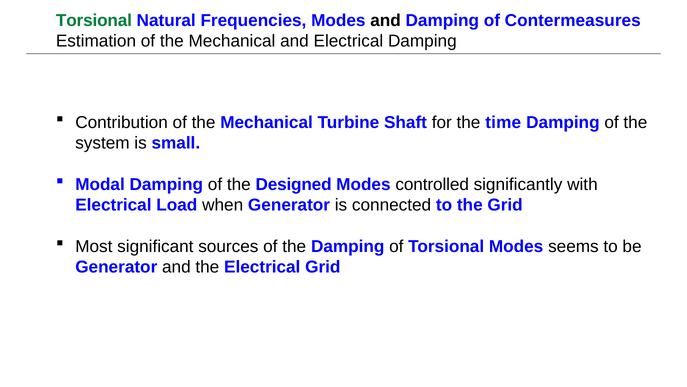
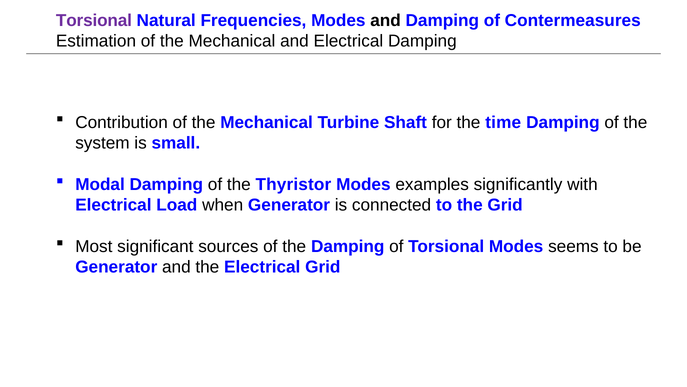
Torsional at (94, 20) colour: green -> purple
Designed: Designed -> Thyristor
controlled: controlled -> examples
